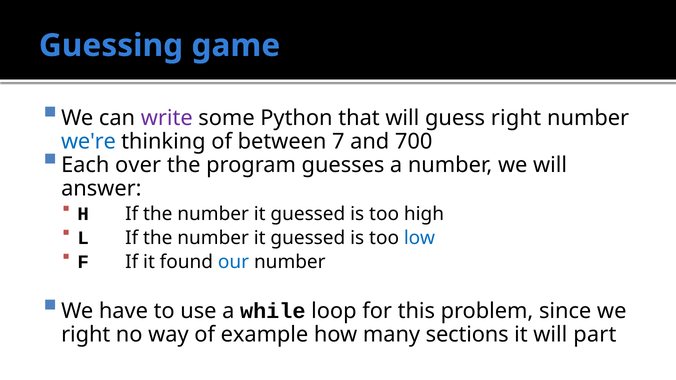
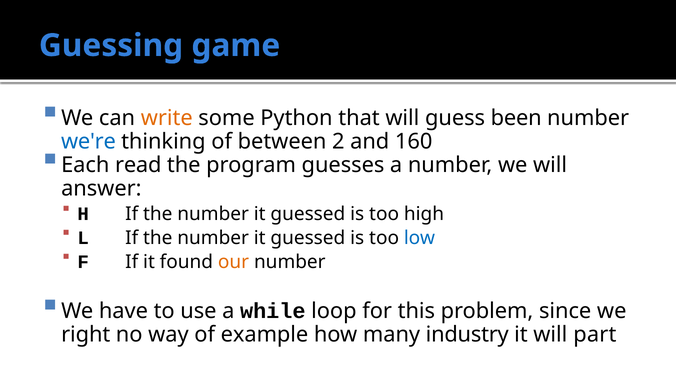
write colour: purple -> orange
guess right: right -> been
7: 7 -> 2
700: 700 -> 160
over: over -> read
our colour: blue -> orange
sections: sections -> industry
